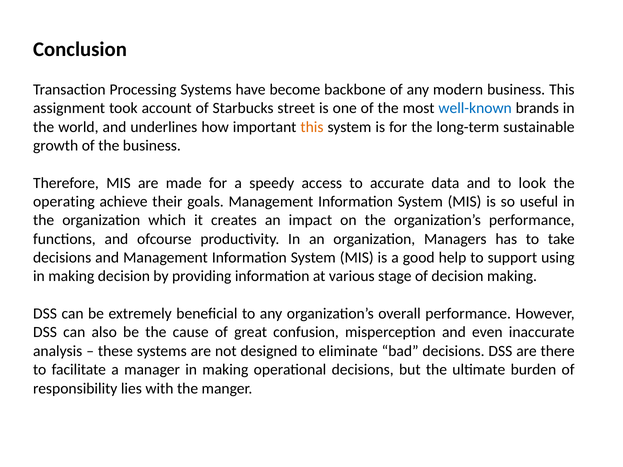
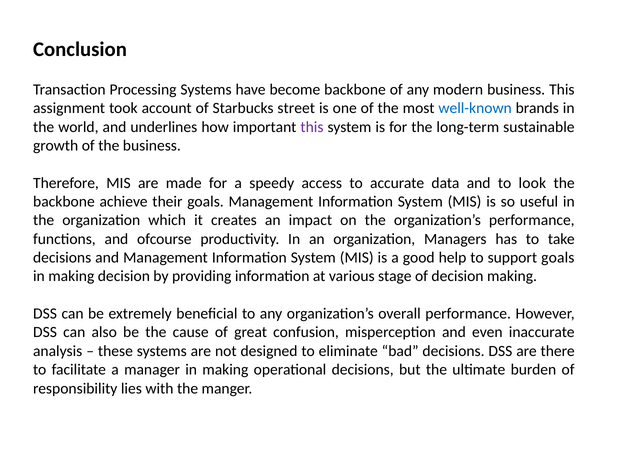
this at (312, 127) colour: orange -> purple
operating at (64, 202): operating -> backbone
support using: using -> goals
